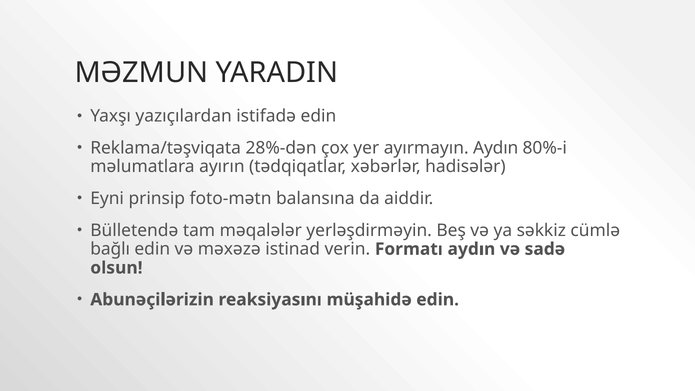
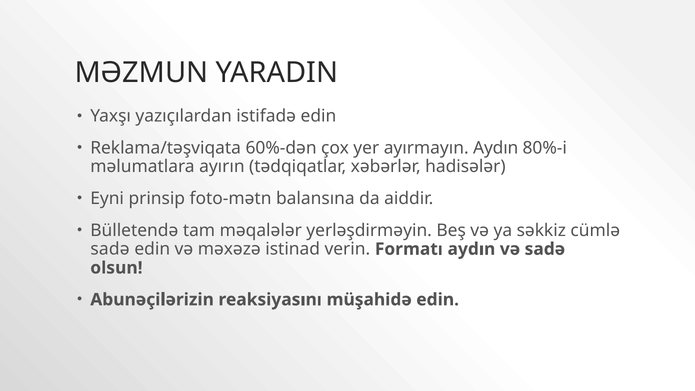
28%-dən: 28%-dən -> 60%-dən
bağlı at (110, 249): bağlı -> sadə
